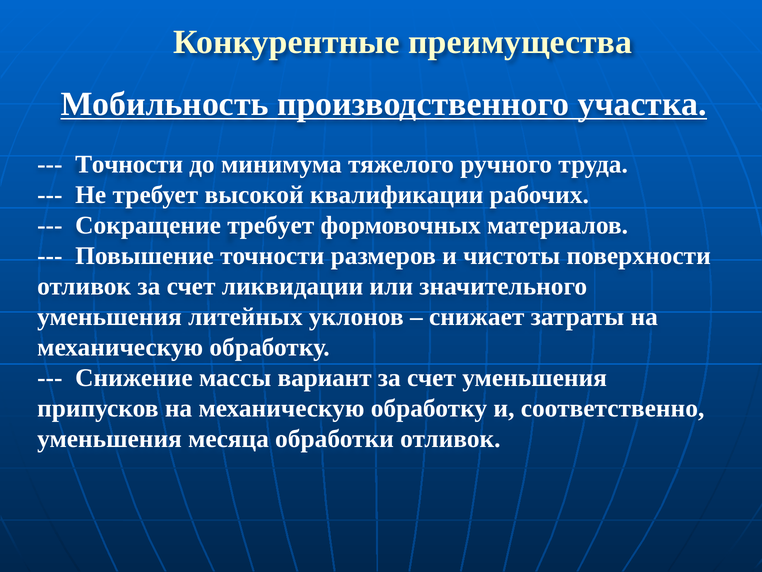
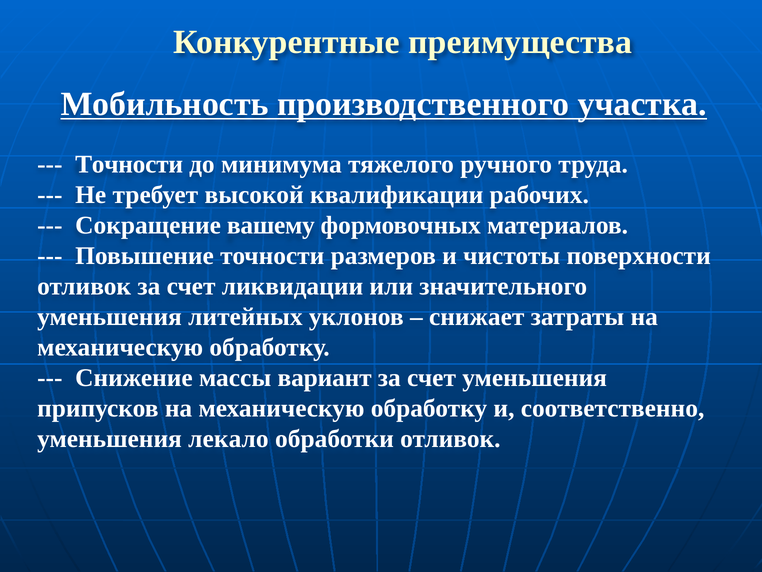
Сокращение требует: требует -> вашему
месяца: месяца -> лекало
